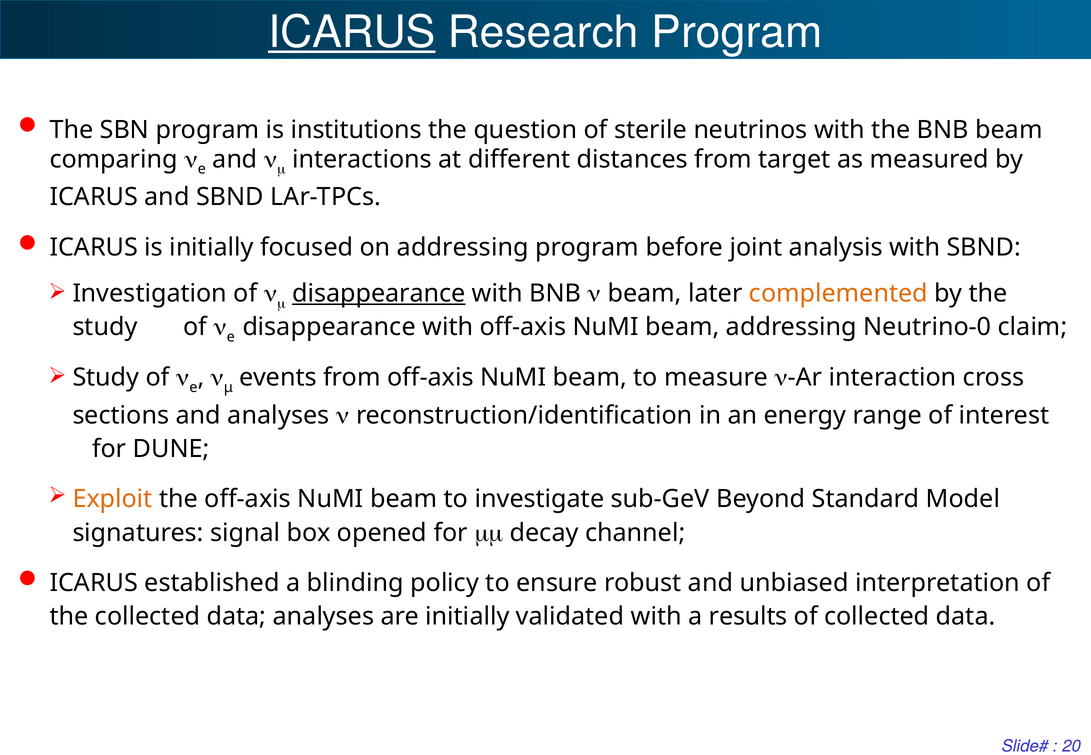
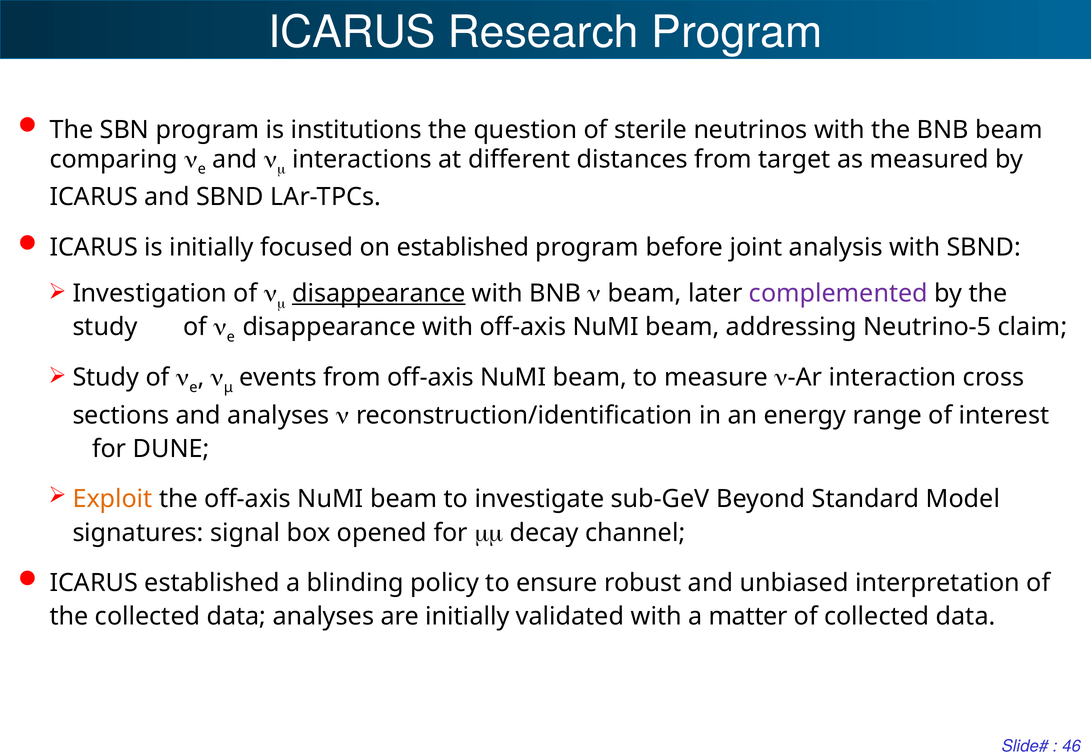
ICARUS at (352, 32) underline: present -> none
on addressing: addressing -> established
complemented colour: orange -> purple
Neutrino-0: Neutrino-0 -> Neutrino-5
results: results -> matter
20: 20 -> 46
